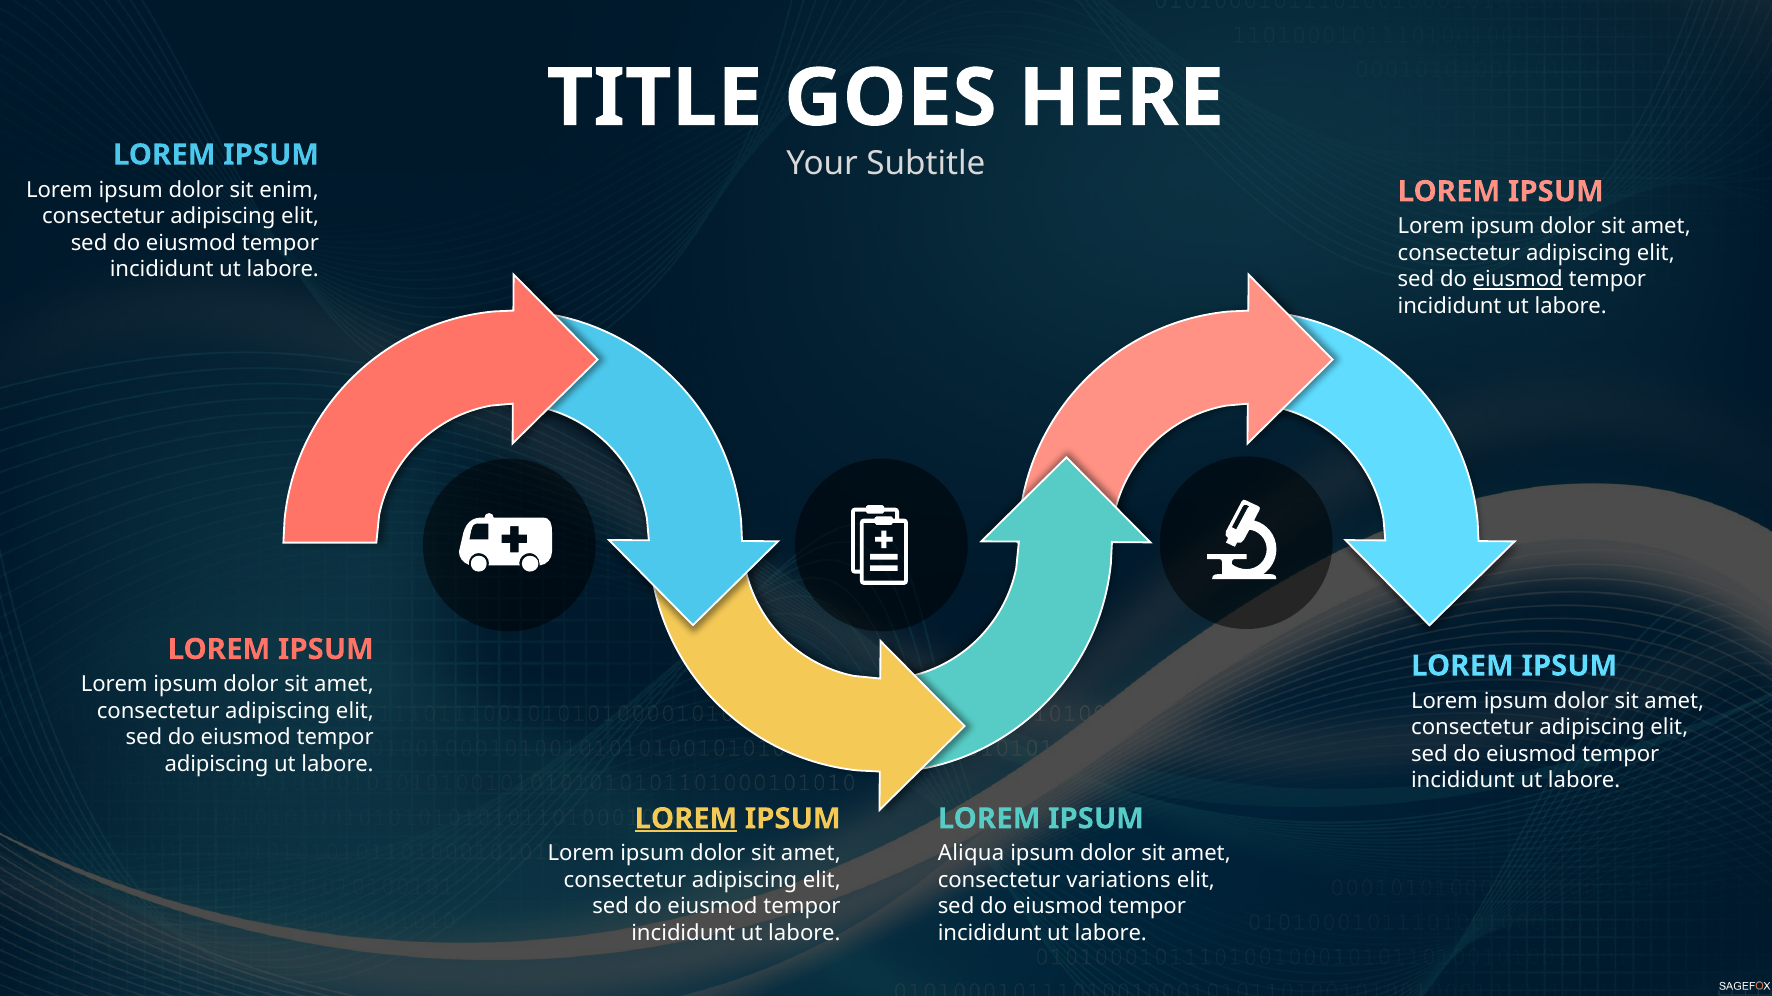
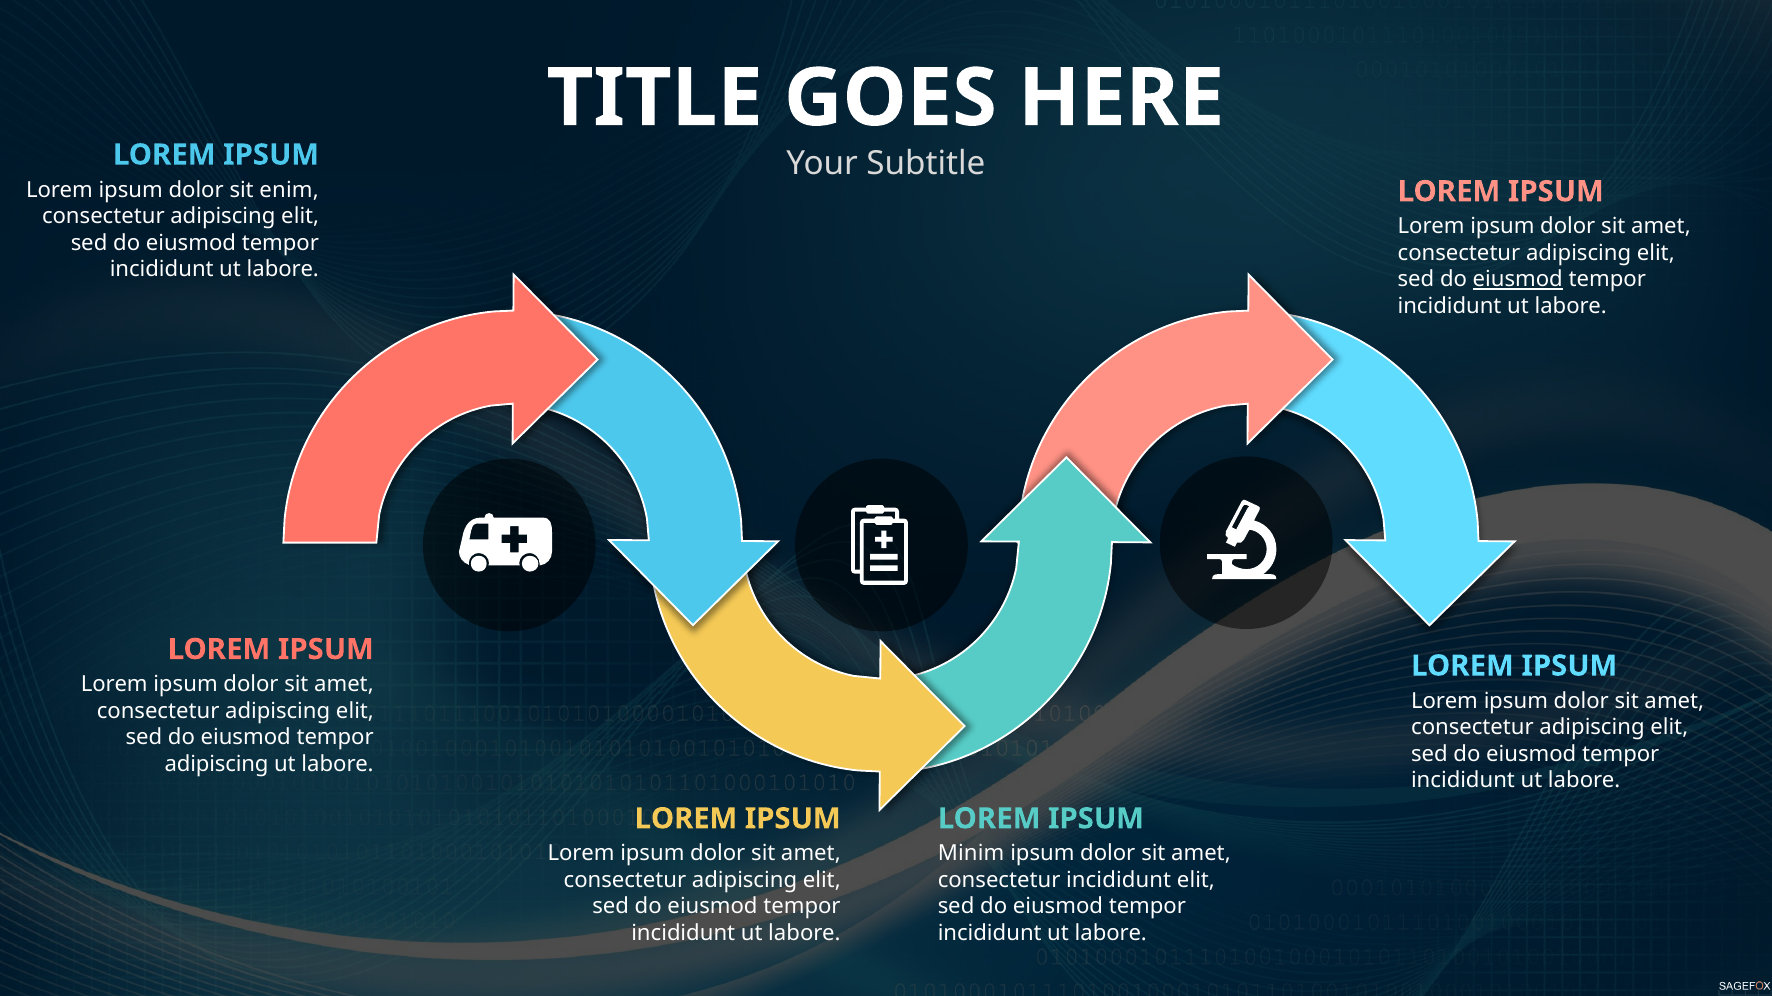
LOREM at (686, 819) underline: present -> none
Aliqua: Aliqua -> Minim
consectetur variations: variations -> incididunt
